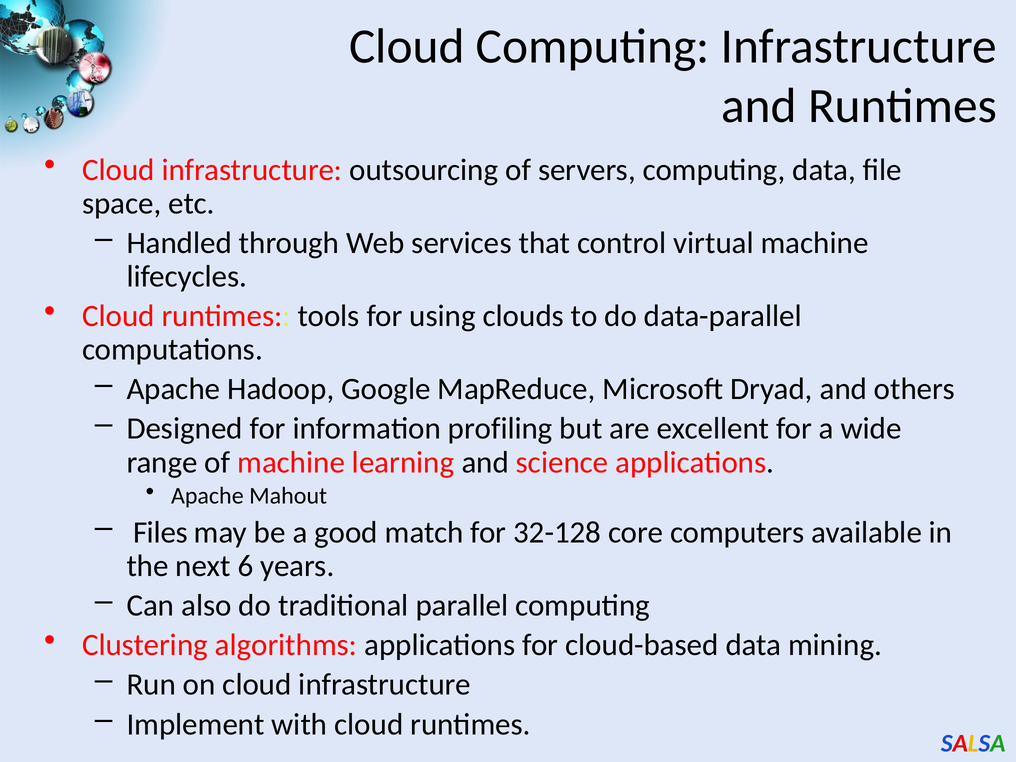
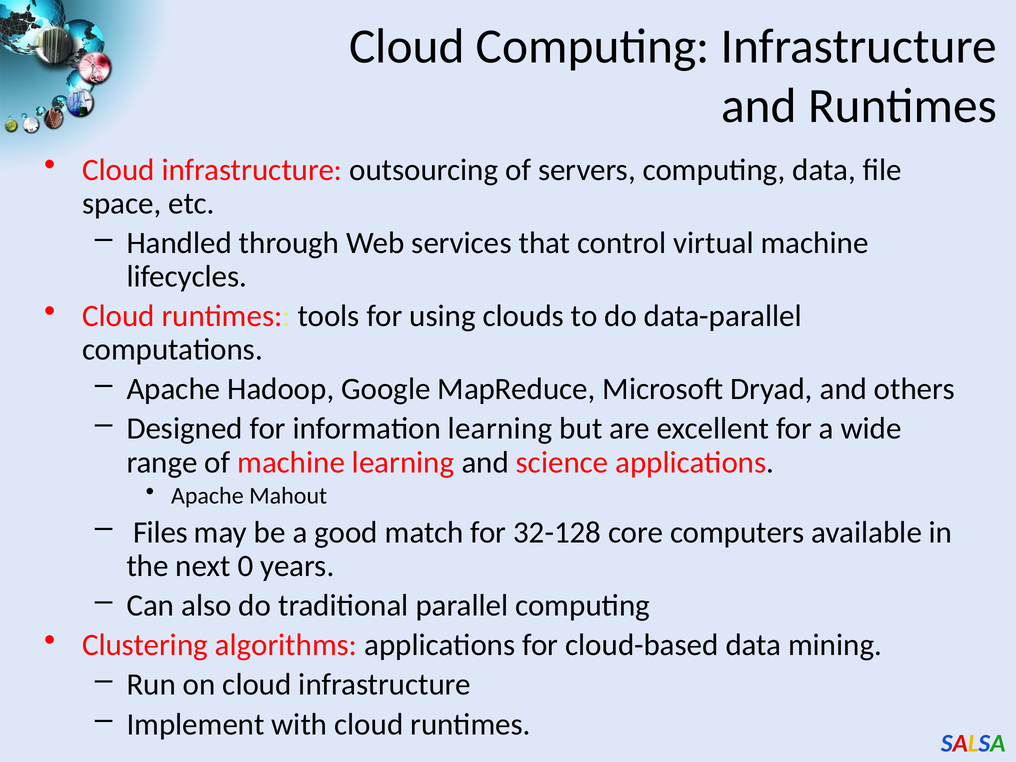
information profiling: profiling -> learning
6: 6 -> 0
